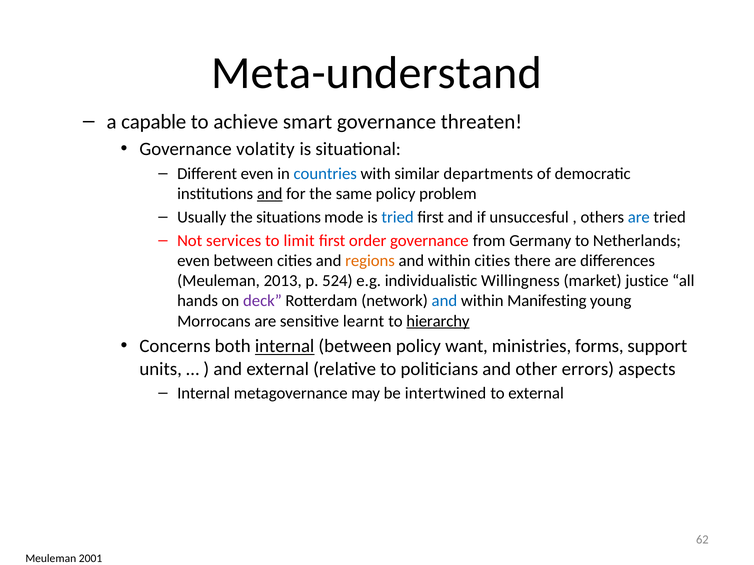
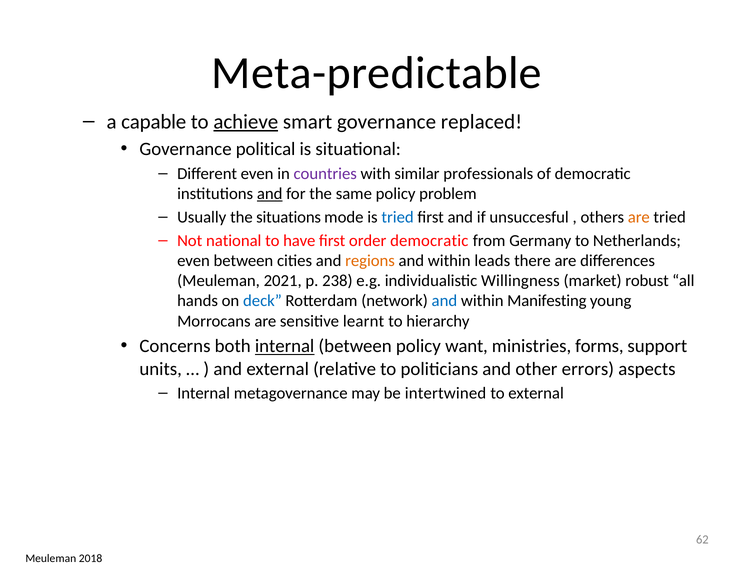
Meta-understand: Meta-understand -> Meta-predictable
achieve underline: none -> present
threaten: threaten -> replaced
volatity: volatity -> political
countries colour: blue -> purple
departments: departments -> professionals
are at (639, 217) colour: blue -> orange
services: services -> national
limit: limit -> have
order governance: governance -> democratic
within cities: cities -> leads
2013: 2013 -> 2021
524: 524 -> 238
justice: justice -> robust
deck colour: purple -> blue
hierarchy underline: present -> none
2001: 2001 -> 2018
